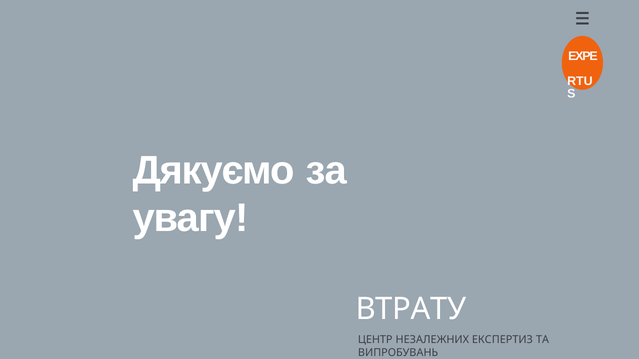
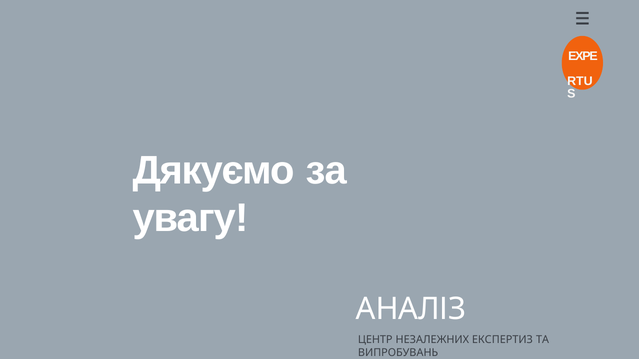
ВТРАТУ: ВТРАТУ -> АНАЛІЗ
